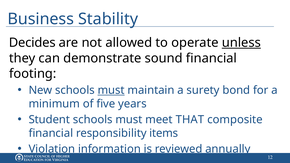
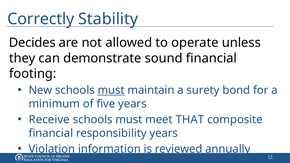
Business: Business -> Correctly
unless underline: present -> none
Student: Student -> Receive
responsibility items: items -> years
